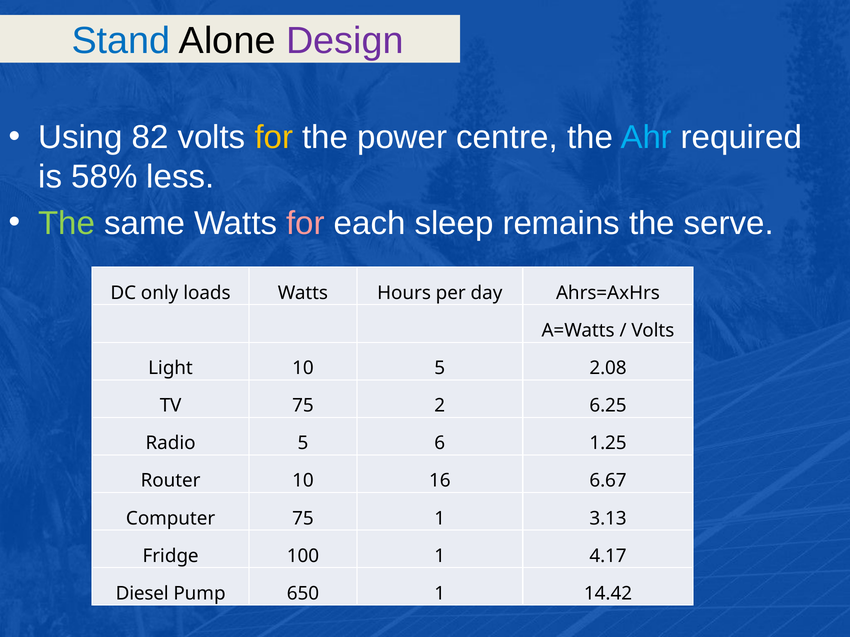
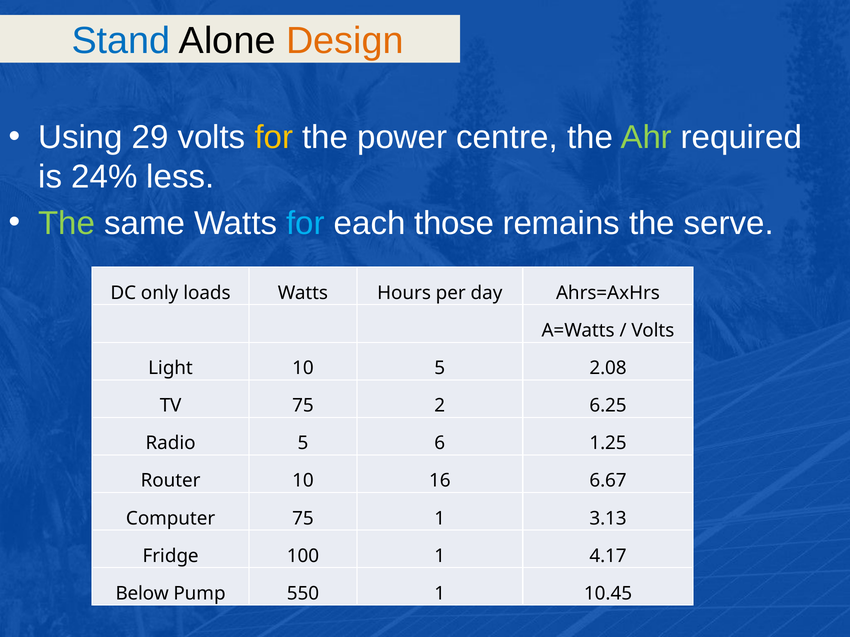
Design colour: purple -> orange
82: 82 -> 29
Ahr colour: light blue -> light green
58%: 58% -> 24%
for at (306, 224) colour: pink -> light blue
sleep: sleep -> those
Diesel: Diesel -> Below
650: 650 -> 550
14.42: 14.42 -> 10.45
